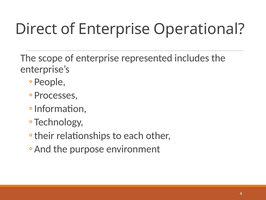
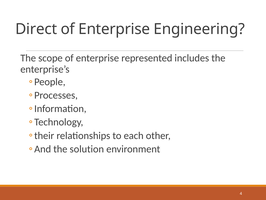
Operational: Operational -> Engineering
purpose: purpose -> solution
